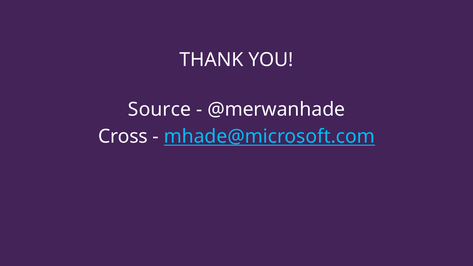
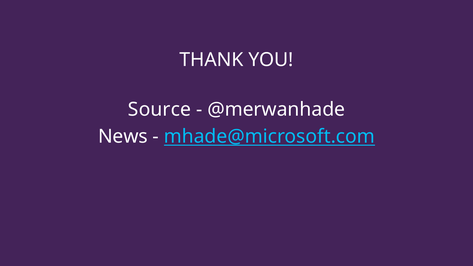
Cross: Cross -> News
